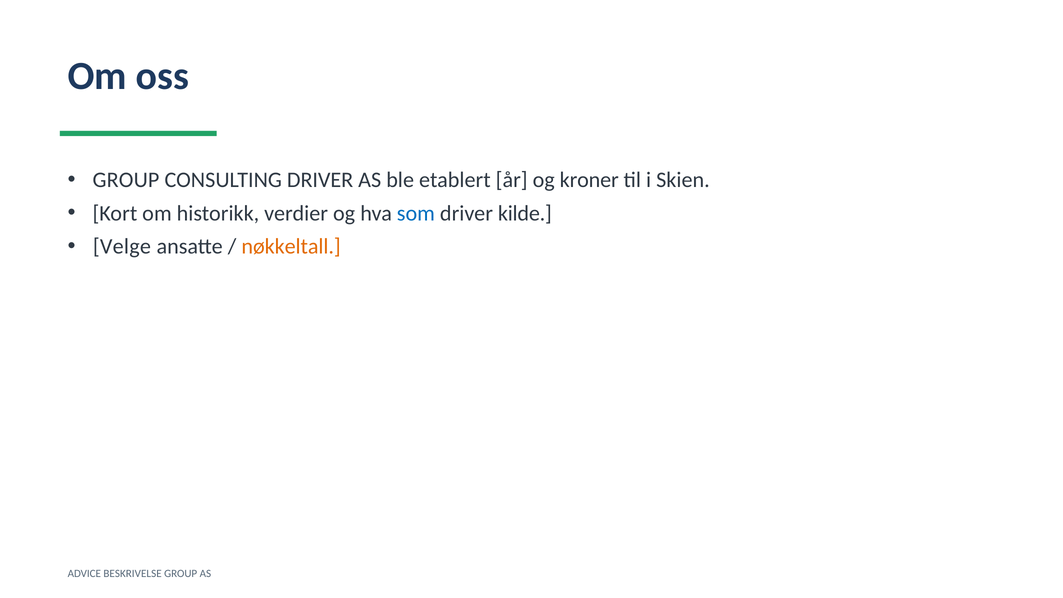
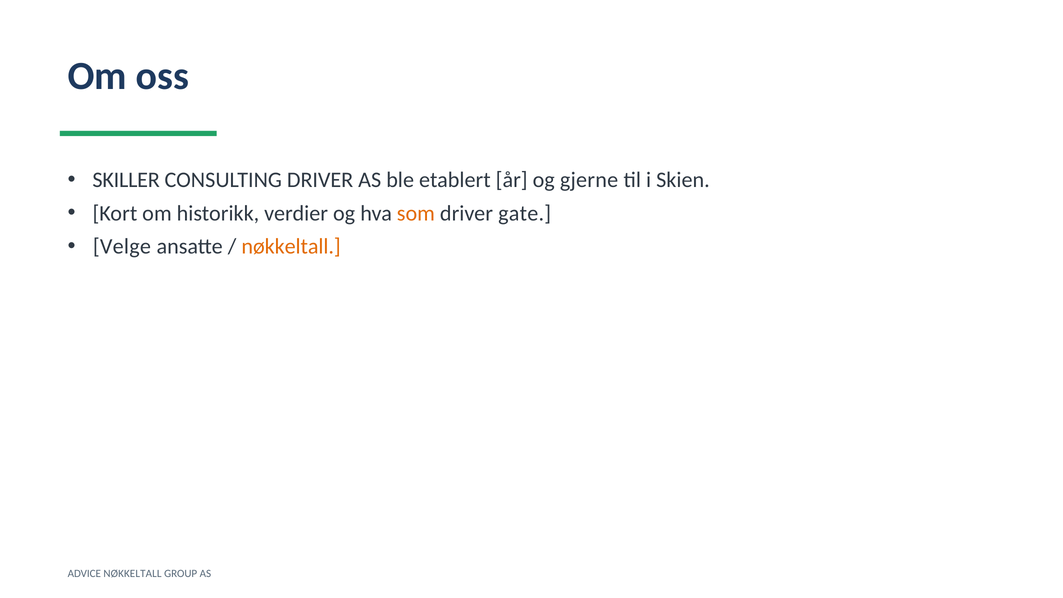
GROUP at (126, 180): GROUP -> SKILLER
kroner: kroner -> gjerne
som colour: blue -> orange
kilde: kilde -> gate
ADVICE BESKRIVELSE: BESKRIVELSE -> NØKKELTALL
